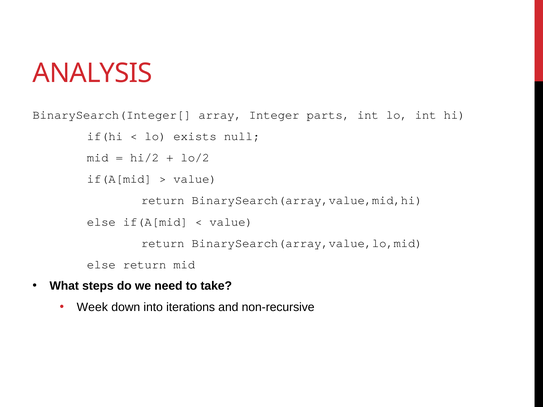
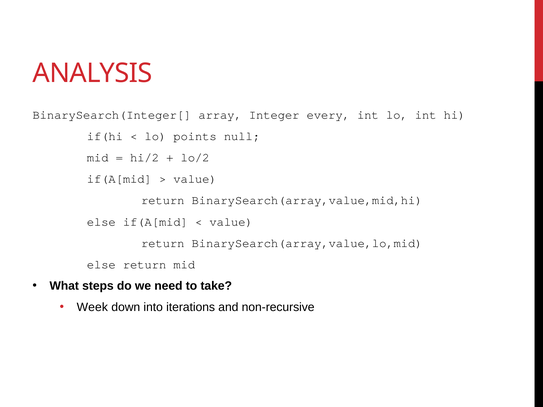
parts: parts -> every
exists: exists -> points
